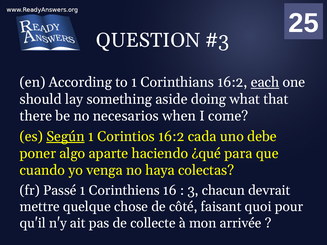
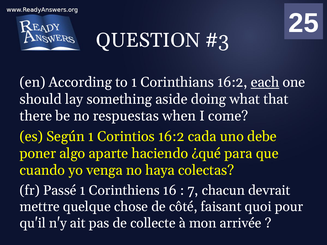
necesarios: necesarios -> respuestas
Según underline: present -> none
3: 3 -> 7
